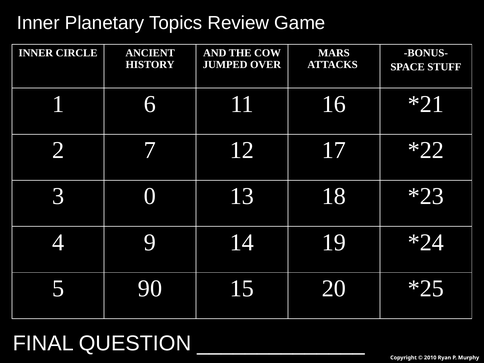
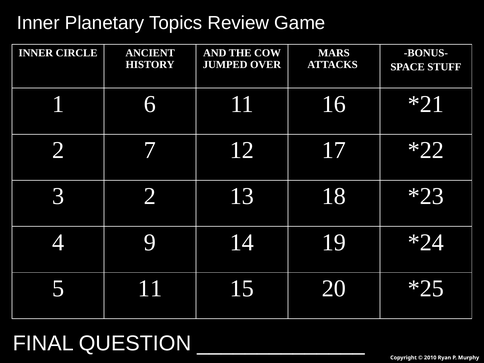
3 0: 0 -> 2
5 90: 90 -> 11
